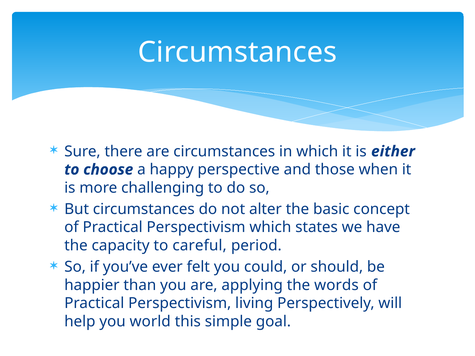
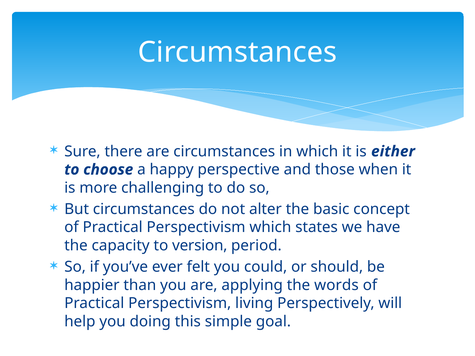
careful: careful -> version
world: world -> doing
